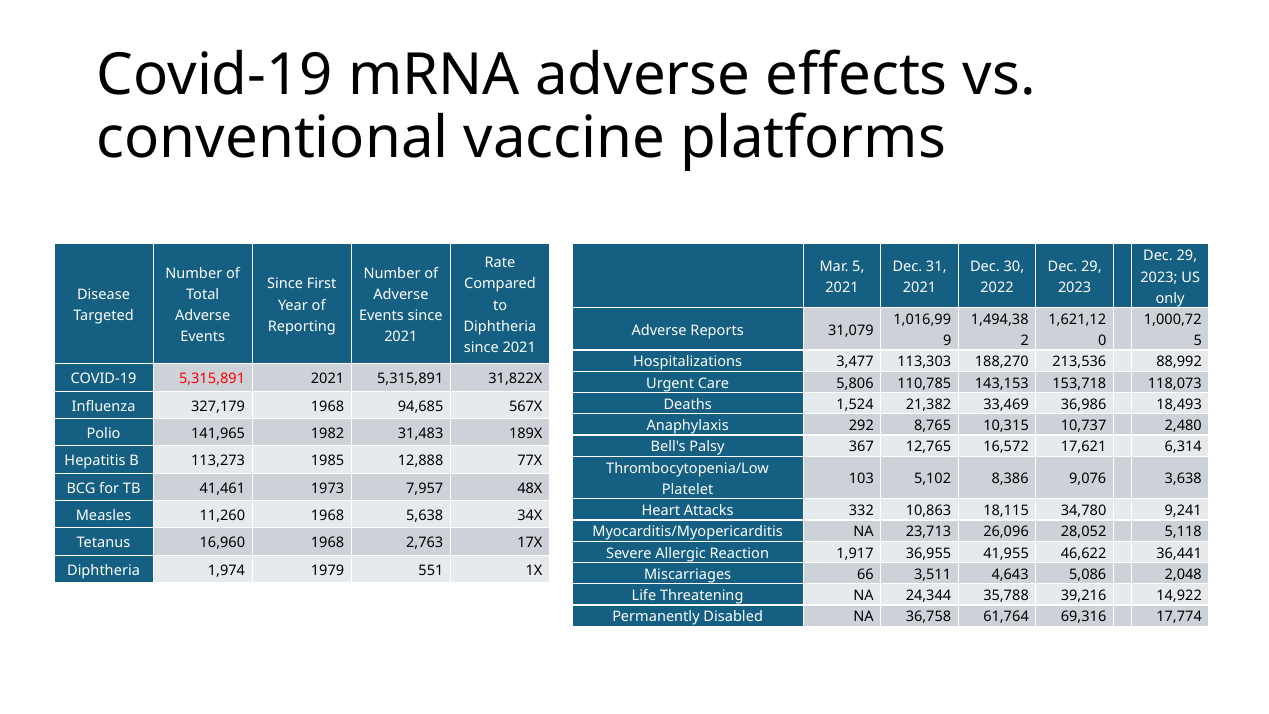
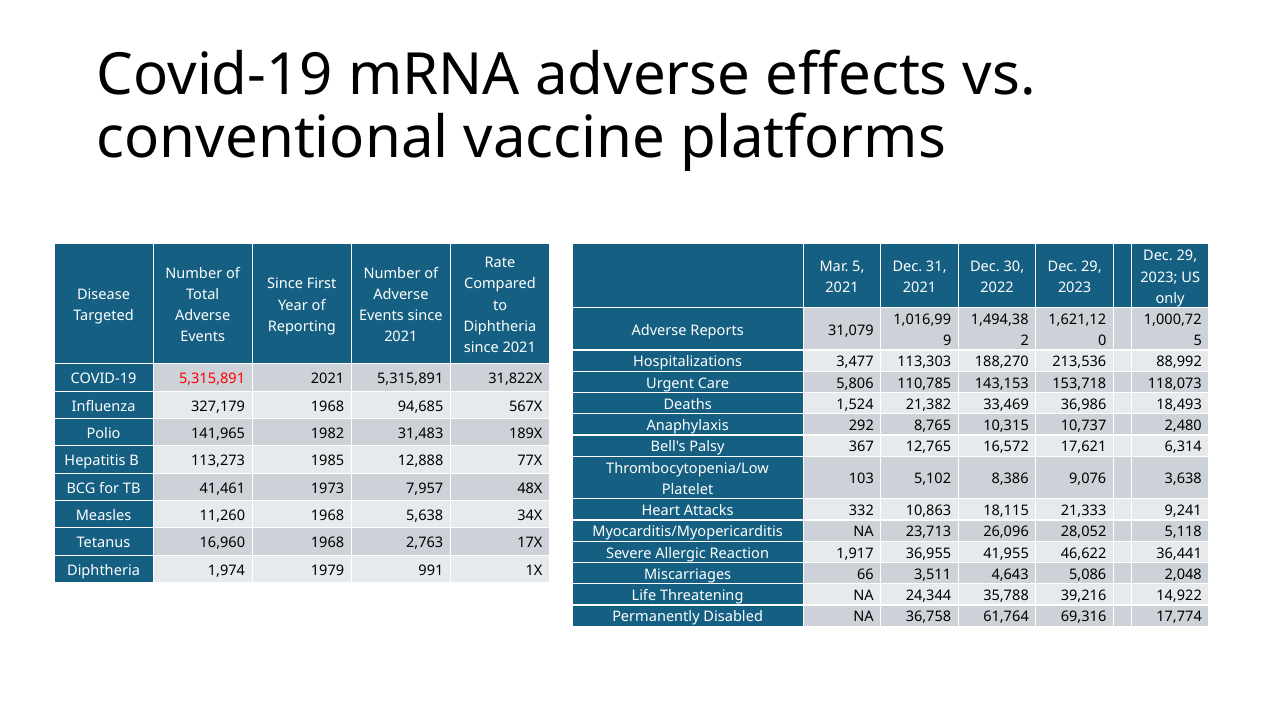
34,780: 34,780 -> 21,333
551: 551 -> 991
